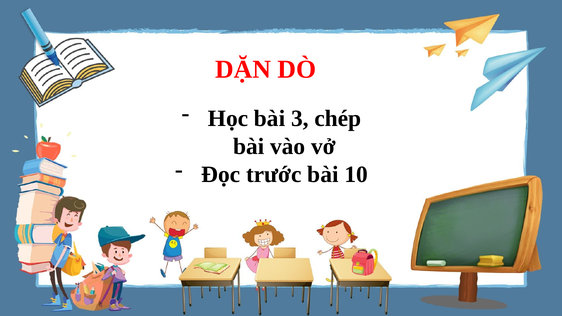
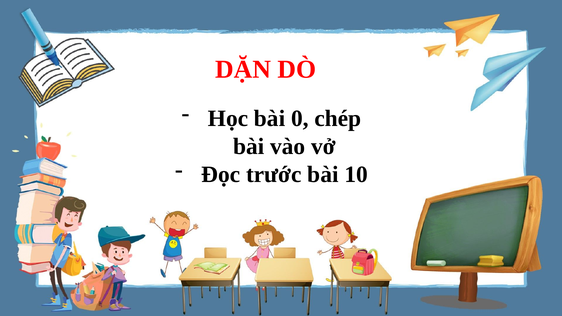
3: 3 -> 0
